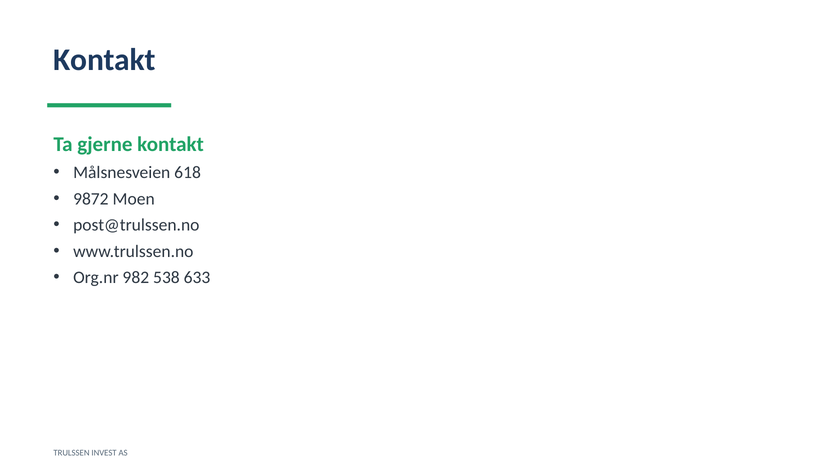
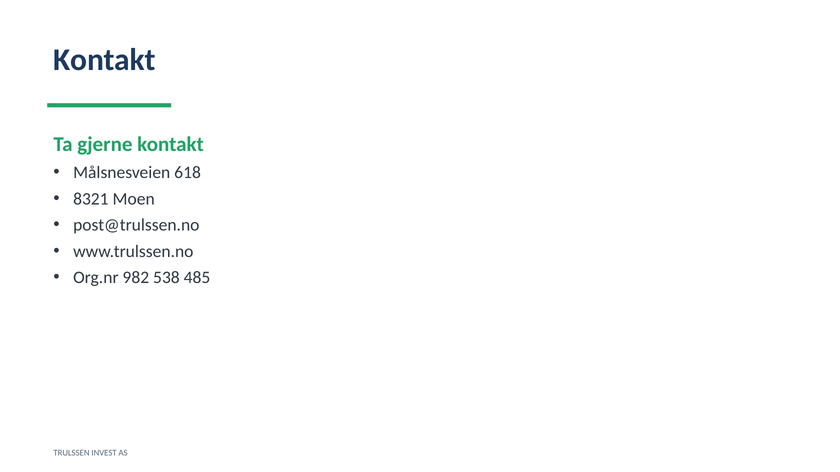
9872: 9872 -> 8321
633: 633 -> 485
